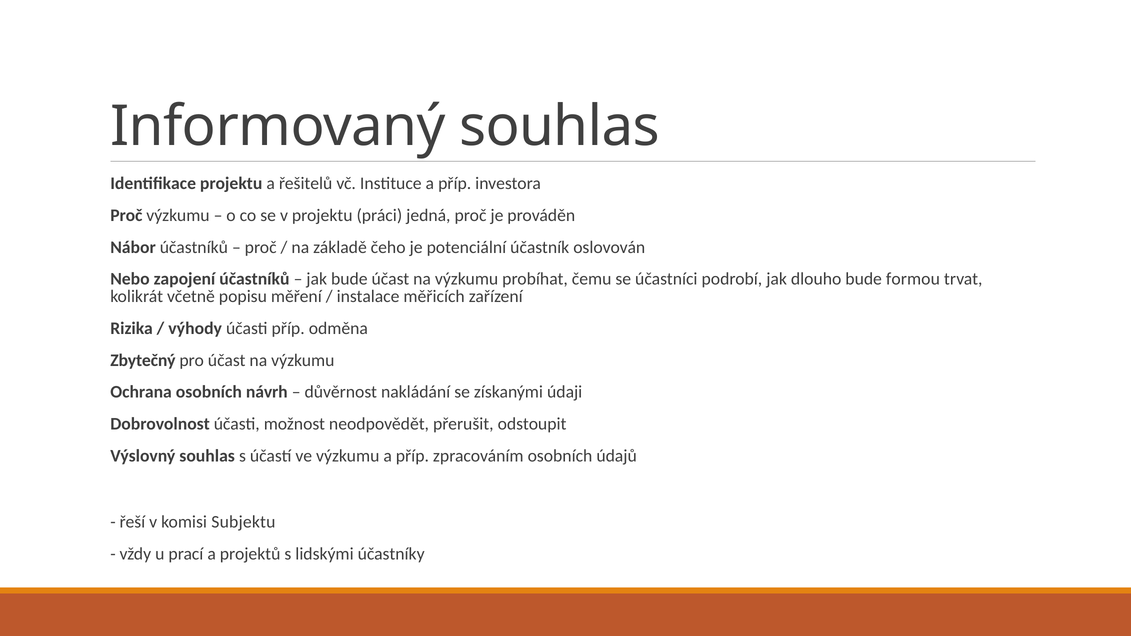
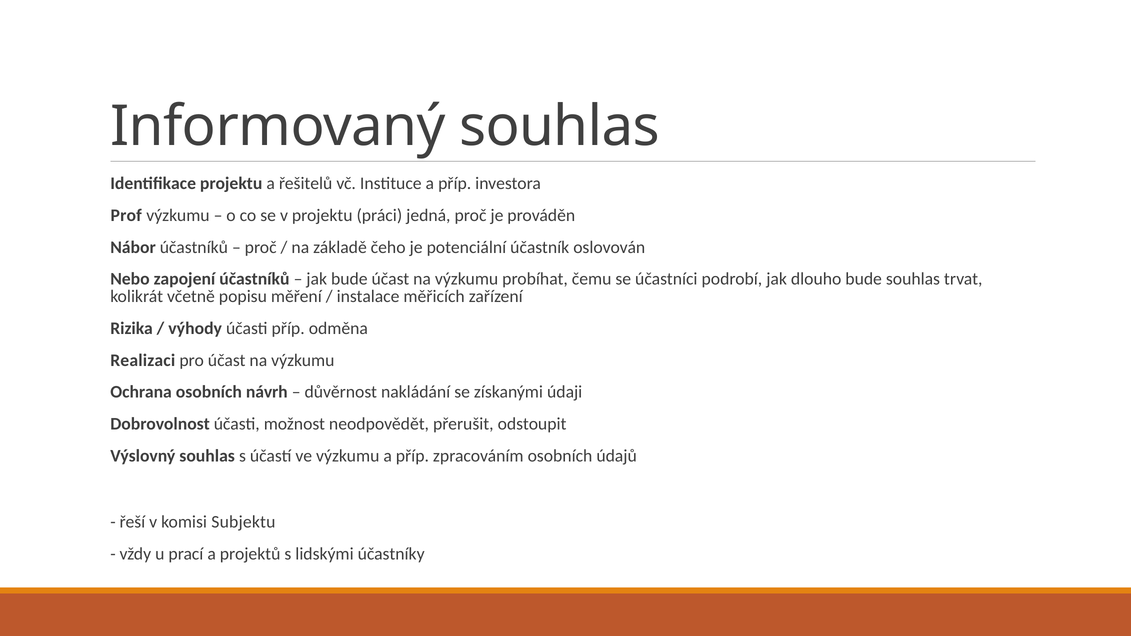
Proč at (126, 215): Proč -> Prof
bude formou: formou -> souhlas
Zbytečný: Zbytečný -> Realizaci
